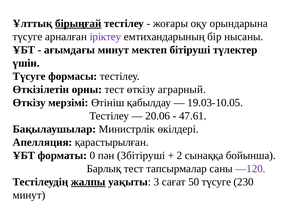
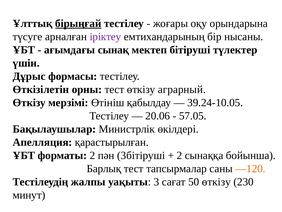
ағымдағы минут: минут -> сынақ
Түсуге at (29, 76): Түсуге -> Дұрыс
19.03-10.05: 19.03-10.05 -> 39.24-10.05
47.61: 47.61 -> 57.05
форматы 0: 0 -> 2
—120 colour: purple -> orange
жалпы underline: present -> none
50 түсуге: түсуге -> өткізу
